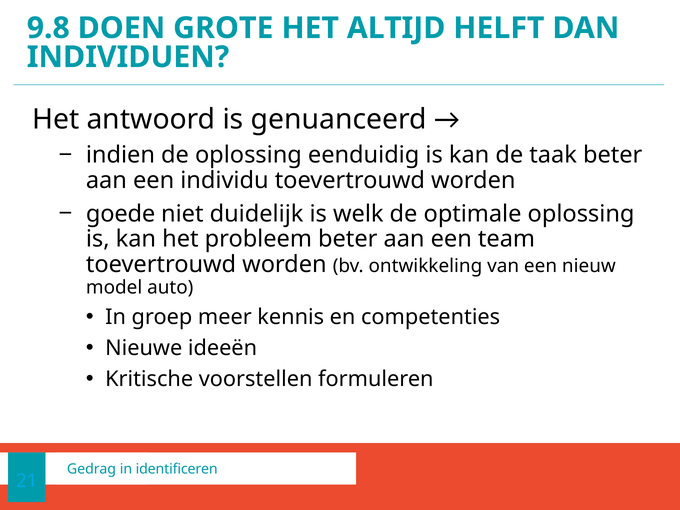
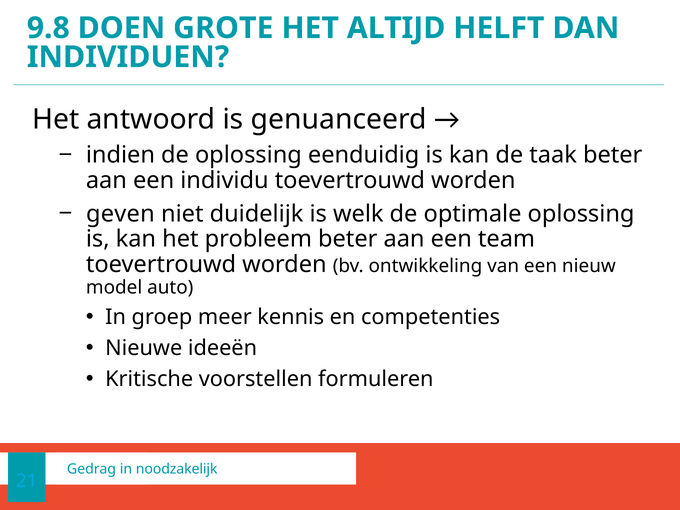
goede: goede -> geven
identificeren: identificeren -> noodzakelijk
